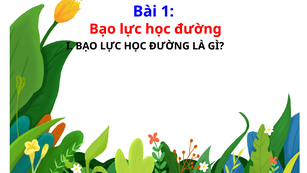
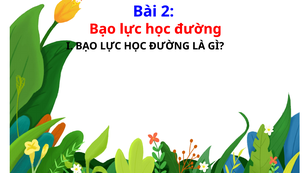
1: 1 -> 2
